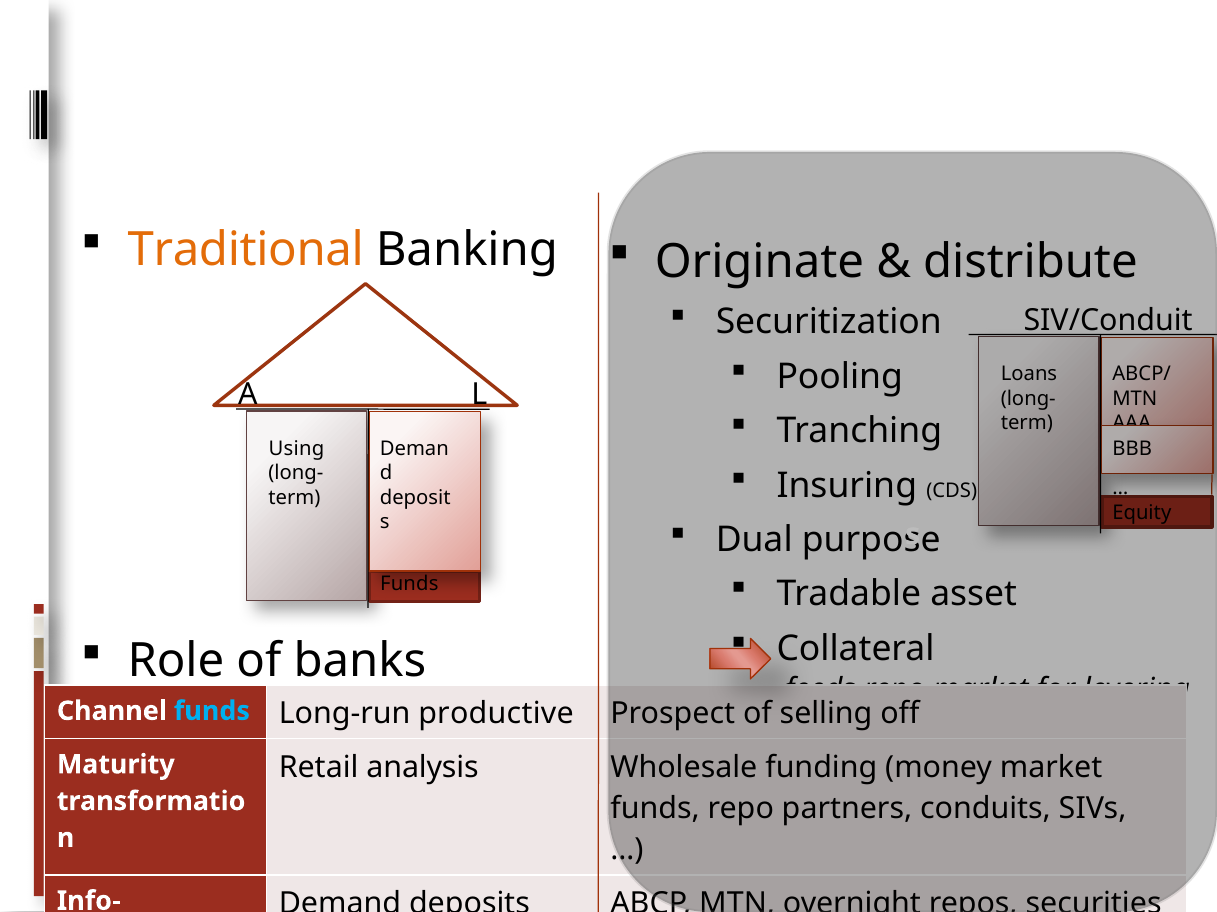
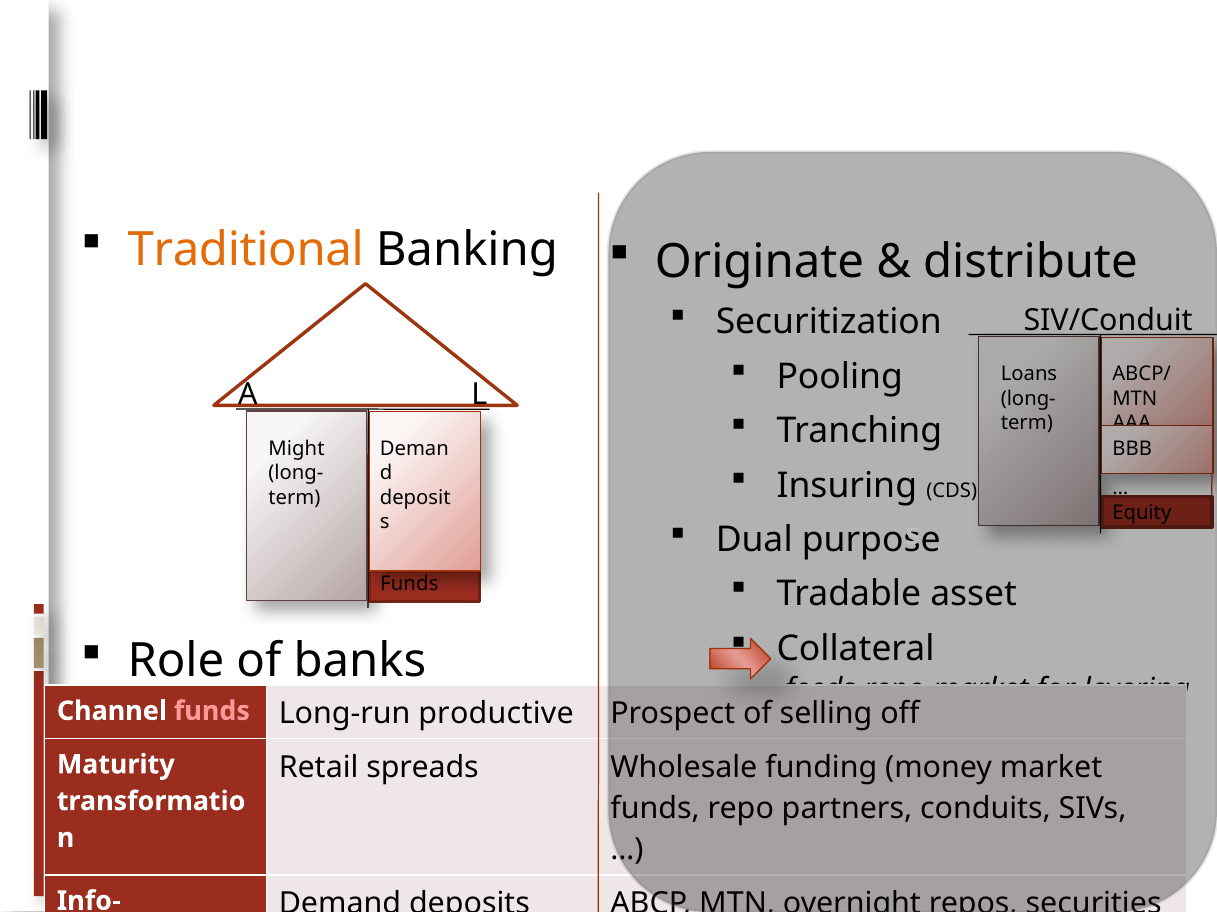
Using: Using -> Might
funds at (212, 712) colour: light blue -> pink
analysis: analysis -> spreads
